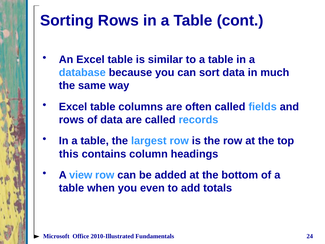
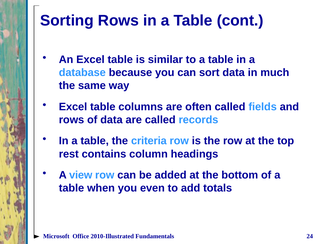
largest: largest -> criteria
this: this -> rest
